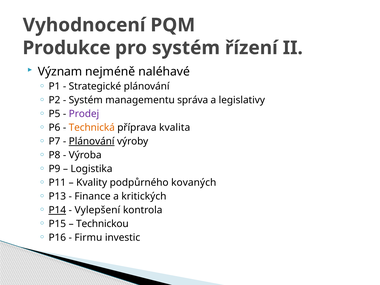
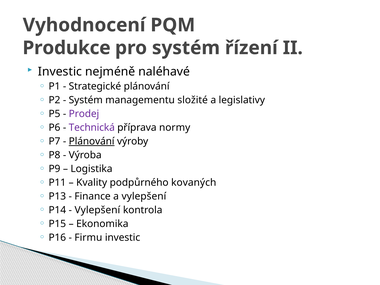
Význam at (60, 72): Význam -> Investic
správa: správa -> složité
Technická colour: orange -> purple
kvalita: kvalita -> normy
a kritických: kritických -> vylepšení
P14 underline: present -> none
Technickou: Technickou -> Ekonomika
